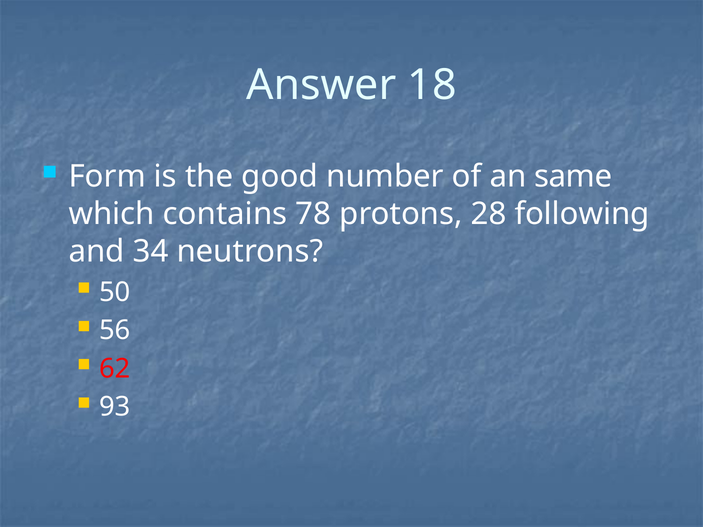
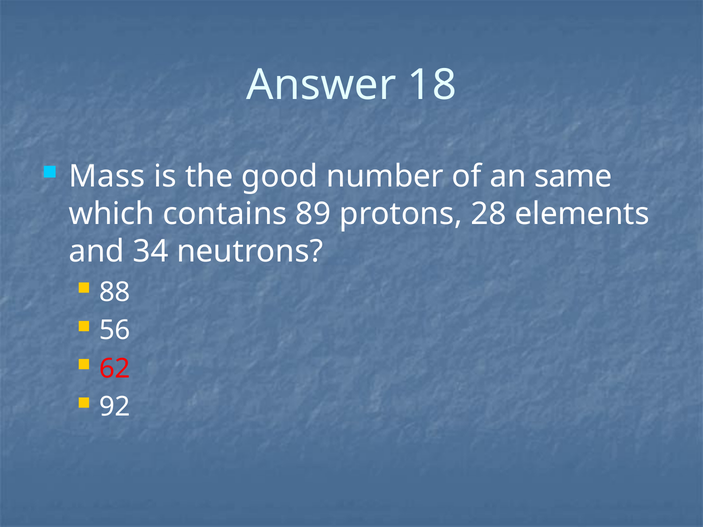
Form: Form -> Mass
78: 78 -> 89
following: following -> elements
50: 50 -> 88
93: 93 -> 92
